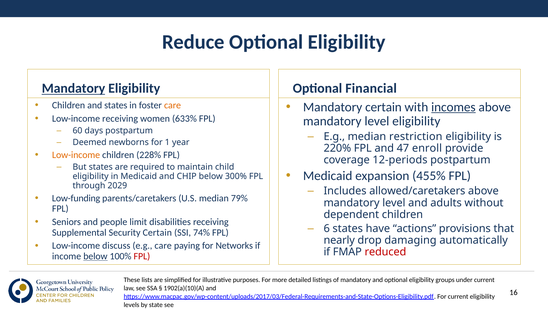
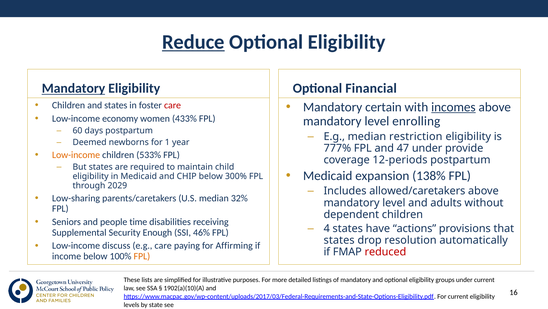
Reduce underline: none -> present
care at (173, 105) colour: orange -> red
Low-income receiving: receiving -> economy
633%: 633% -> 433%
level eligibility: eligibility -> enrolling
220%: 220% -> 777%
47 enroll: enroll -> under
228%: 228% -> 533%
455%: 455% -> 138%
Low-funding: Low-funding -> Low-sharing
79%: 79% -> 32%
limit: limit -> time
6: 6 -> 4
Security Certain: Certain -> Enough
74%: 74% -> 46%
nearly at (339, 240): nearly -> states
damaging: damaging -> resolution
Networks: Networks -> Affirming
below at (95, 256) underline: present -> none
FPL at (142, 256) colour: red -> orange
